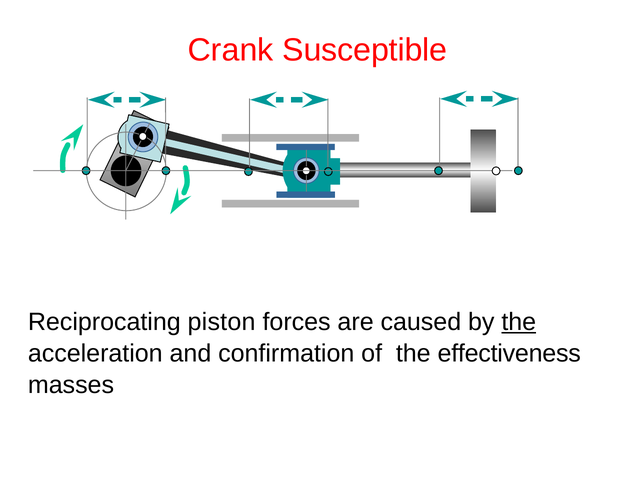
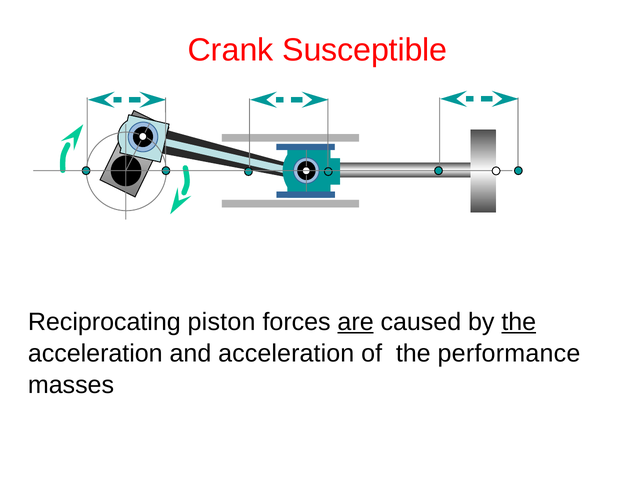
are underline: none -> present
and confirmation: confirmation -> acceleration
effectiveness: effectiveness -> performance
